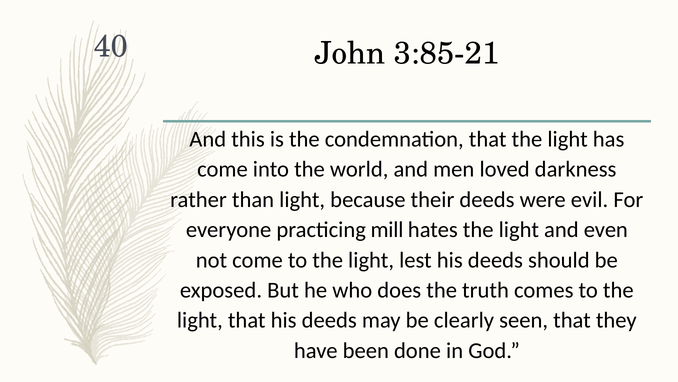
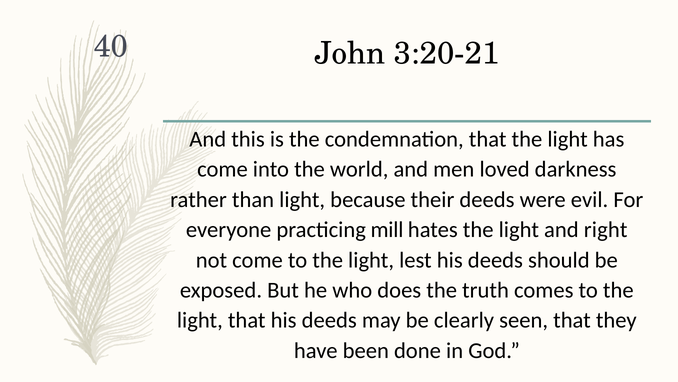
3:85-21: 3:85-21 -> 3:20-21
even: even -> right
